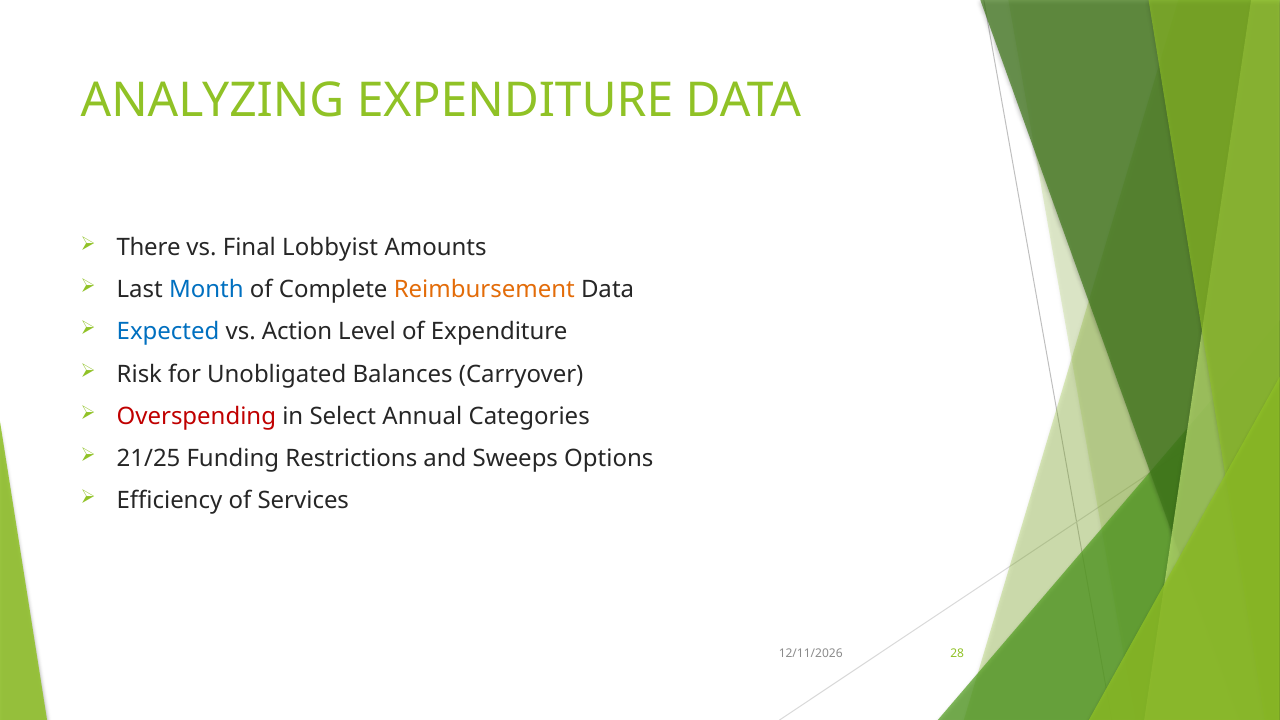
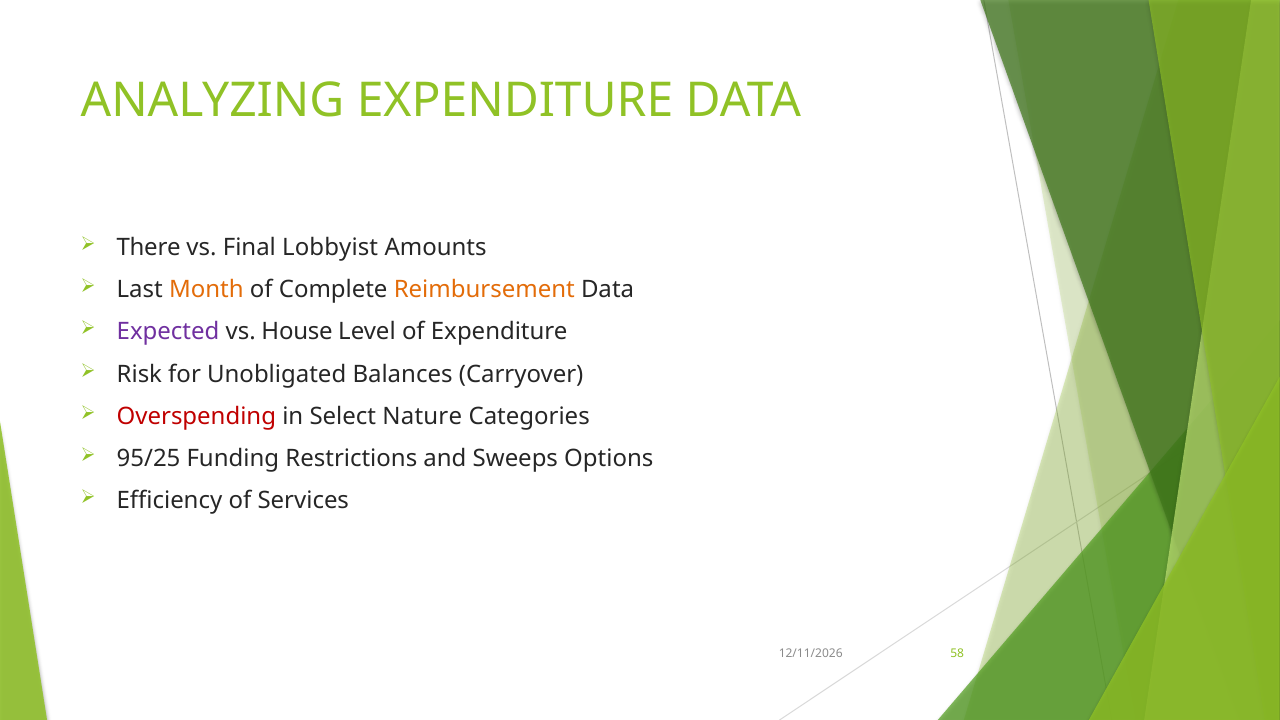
Month colour: blue -> orange
Expected colour: blue -> purple
Action: Action -> House
Annual: Annual -> Nature
21/25: 21/25 -> 95/25
28: 28 -> 58
